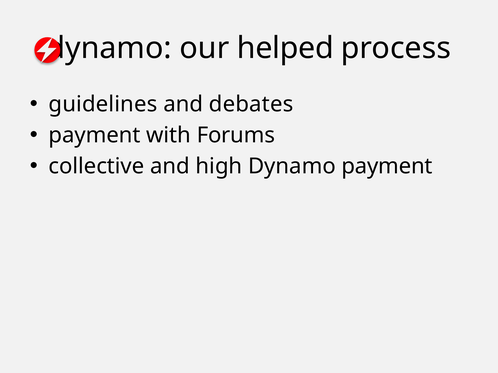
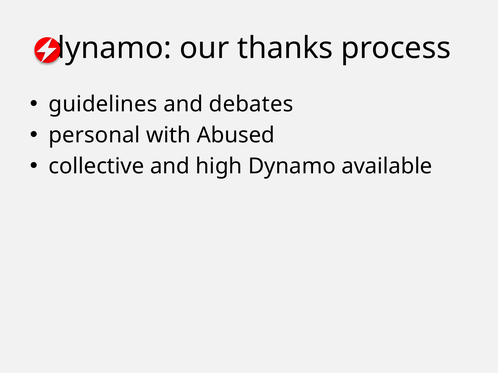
helped: helped -> thanks
payment at (95, 135): payment -> personal
Forums: Forums -> Abused
Dynamo payment: payment -> available
